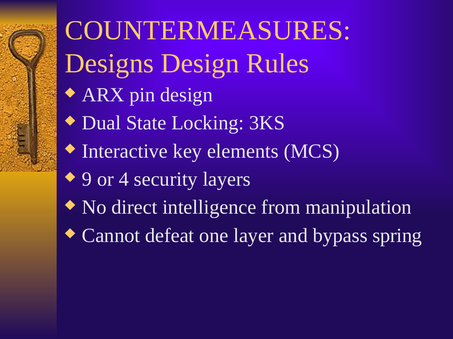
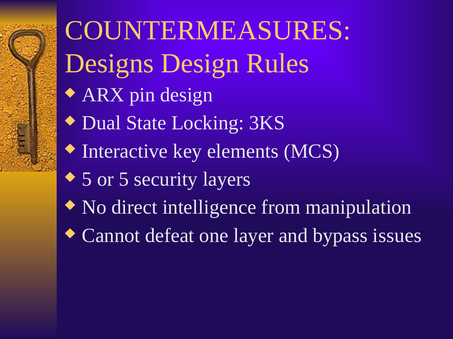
9 at (87, 180): 9 -> 5
or 4: 4 -> 5
spring: spring -> issues
